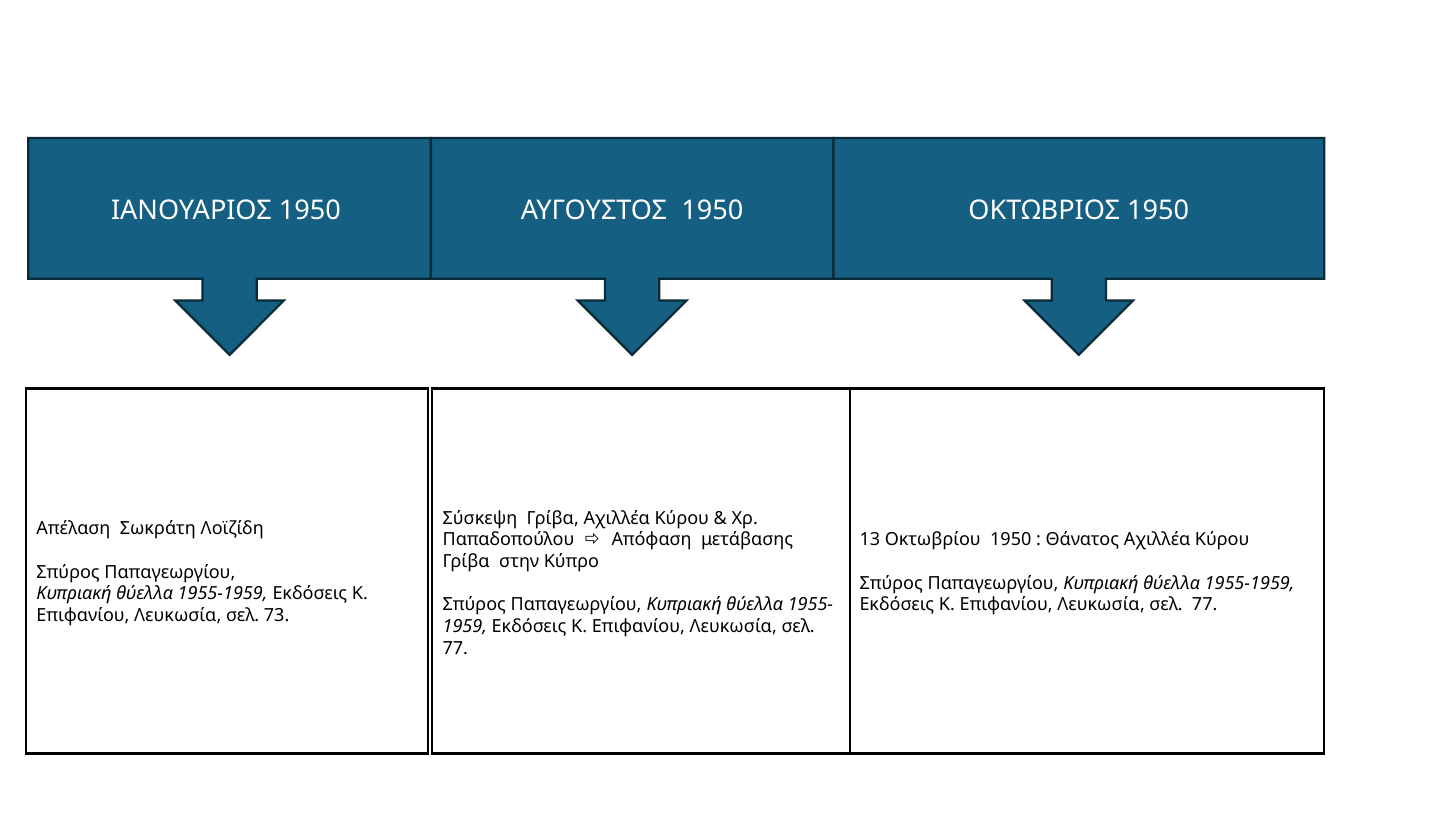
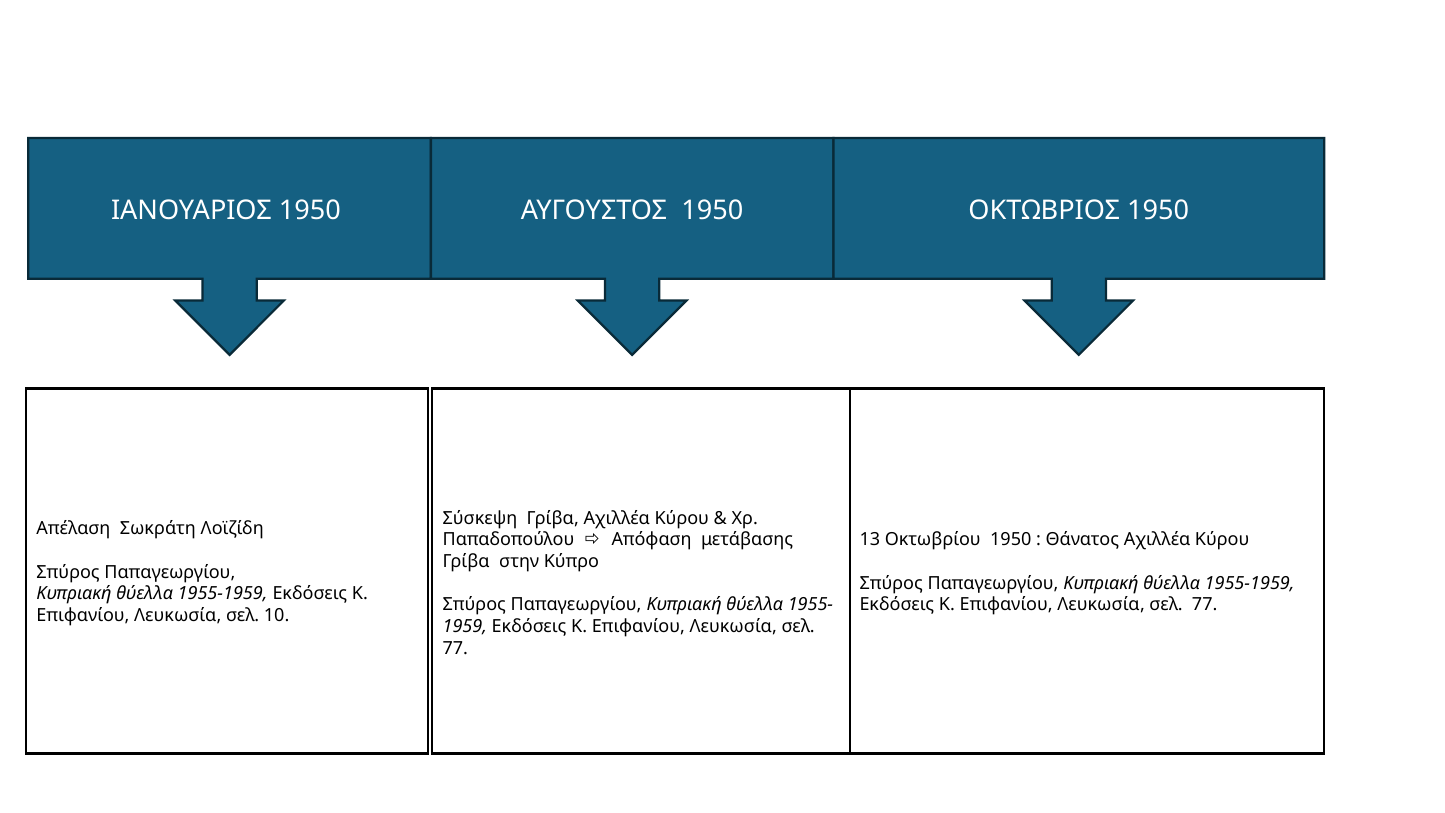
73: 73 -> 10
